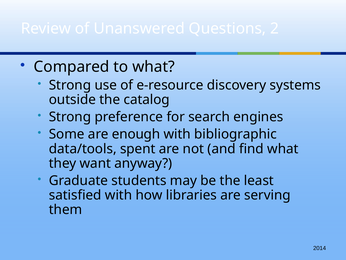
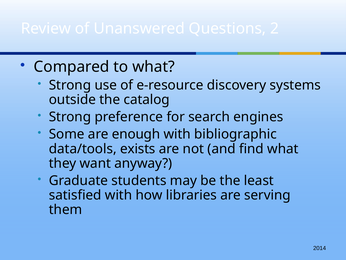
spent: spent -> exists
